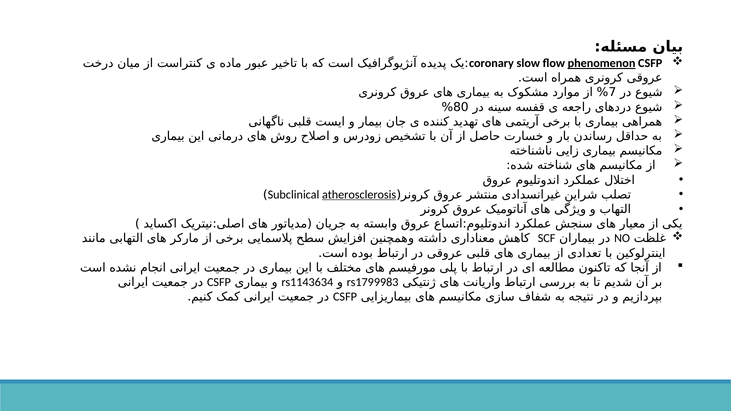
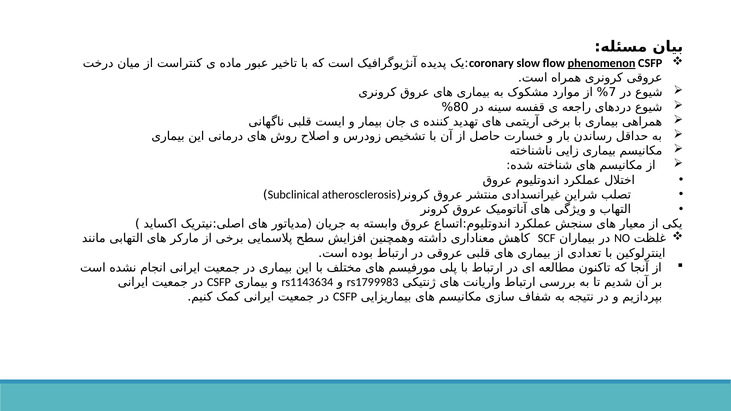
atherosclerosis underline: present -> none
